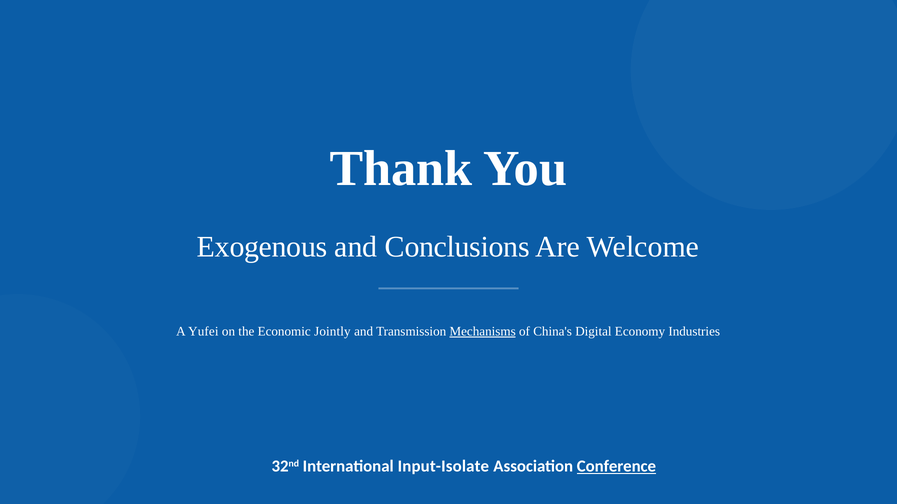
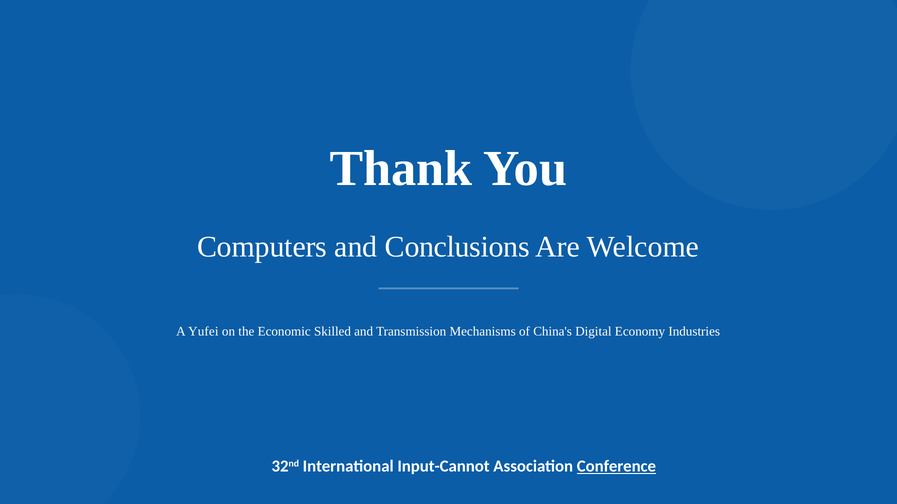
Exogenous: Exogenous -> Computers
Jointly: Jointly -> Skilled
Mechanisms underline: present -> none
Input-Isolate: Input-Isolate -> Input-Cannot
